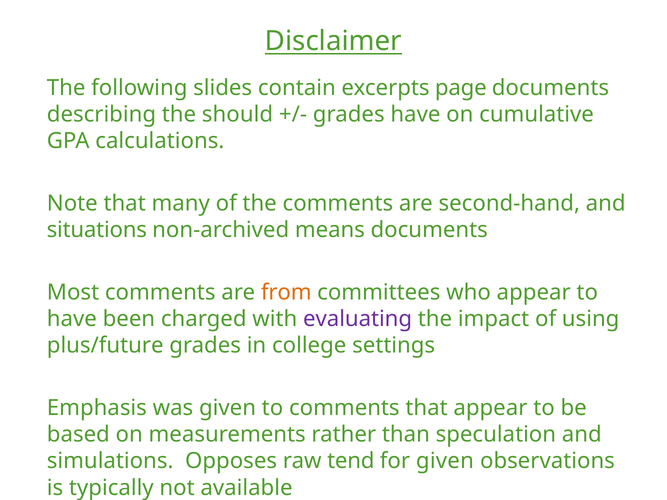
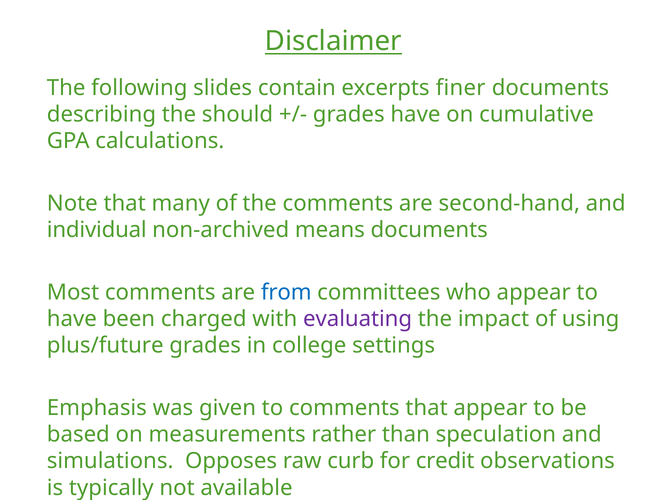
page: page -> finer
situations: situations -> individual
from colour: orange -> blue
tend: tend -> curb
for given: given -> credit
